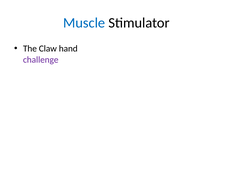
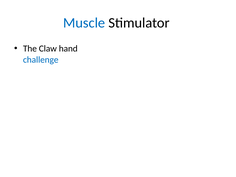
challenge colour: purple -> blue
